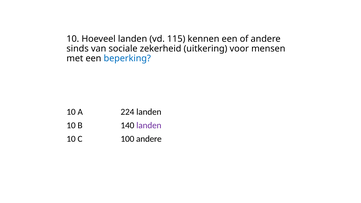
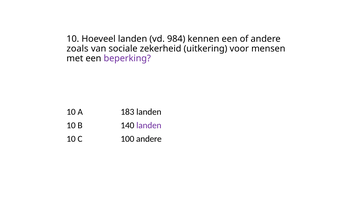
115: 115 -> 984
sinds: sinds -> zoals
beperking colour: blue -> purple
224: 224 -> 183
